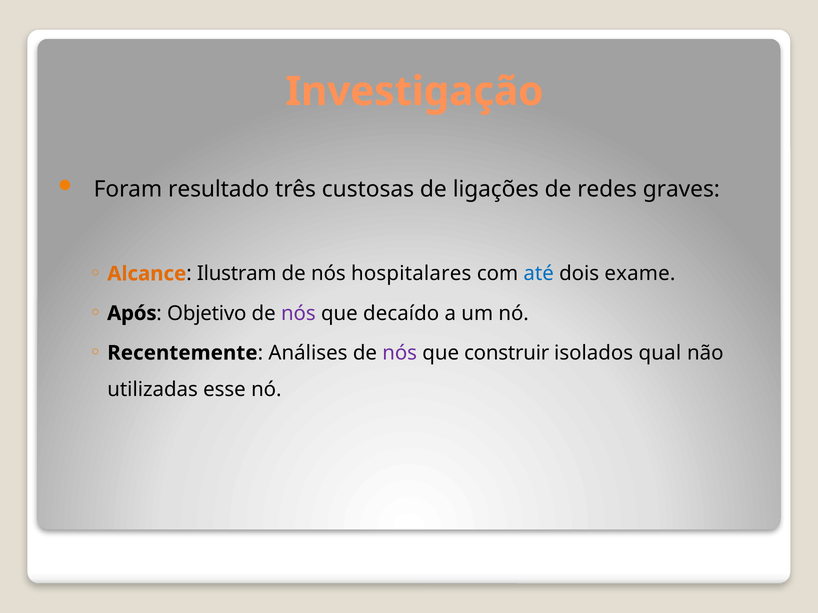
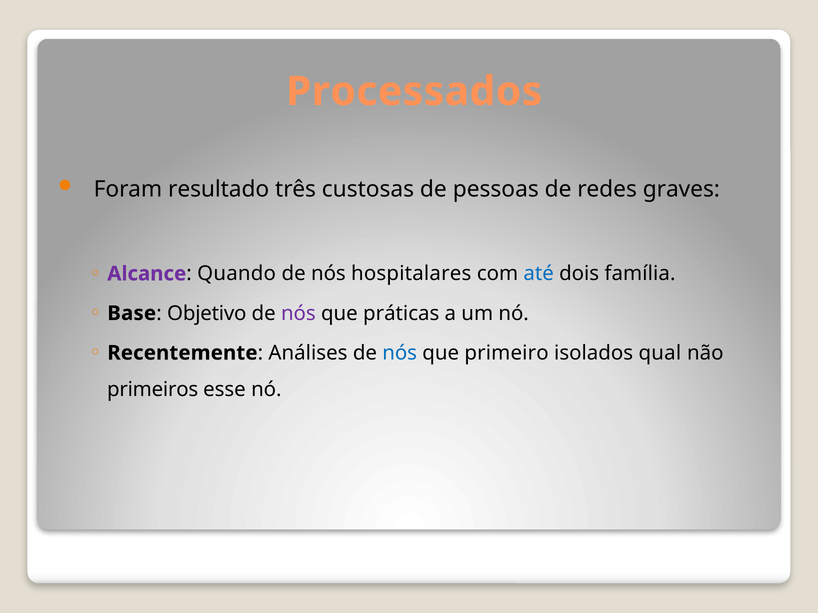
Investigação: Investigação -> Processados
ligações: ligações -> pessoas
Alcance colour: orange -> purple
Ilustram: Ilustram -> Quando
exame: exame -> família
Após: Após -> Base
decaído: decaído -> práticas
nós at (400, 353) colour: purple -> blue
construir: construir -> primeiro
utilizadas: utilizadas -> primeiros
